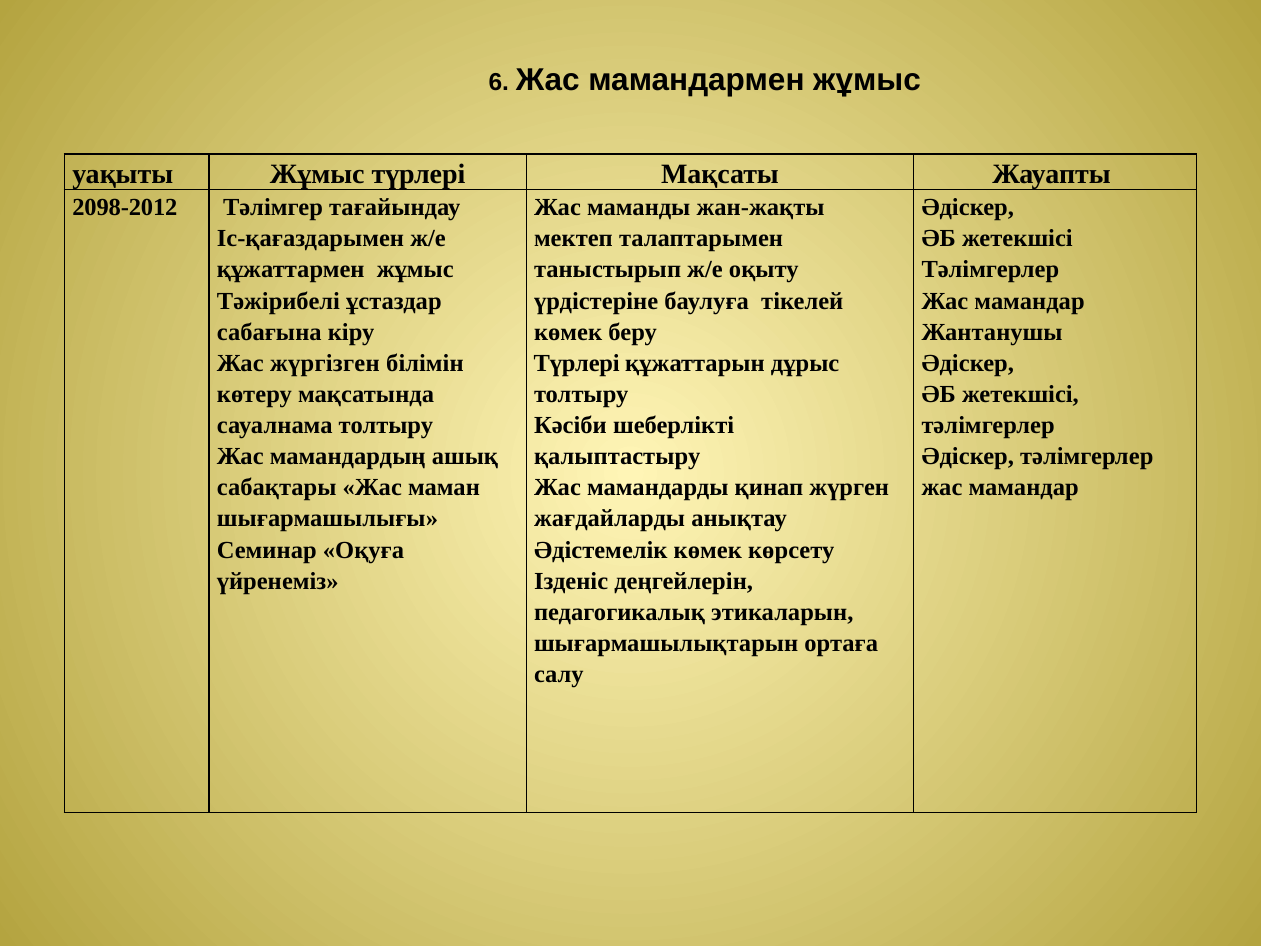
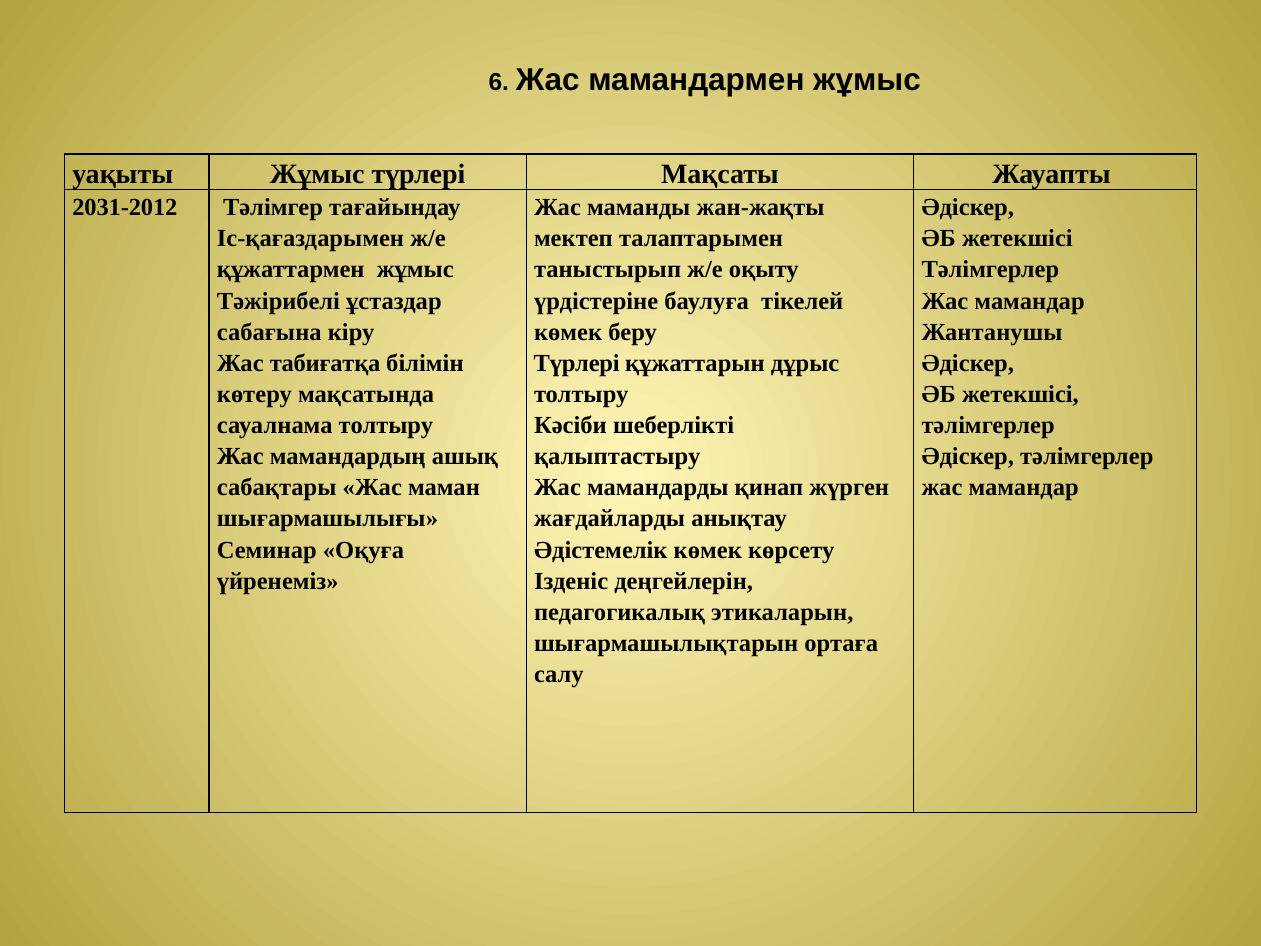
2098-2012: 2098-2012 -> 2031-2012
жүргізген: жүргізген -> табиғатқа
